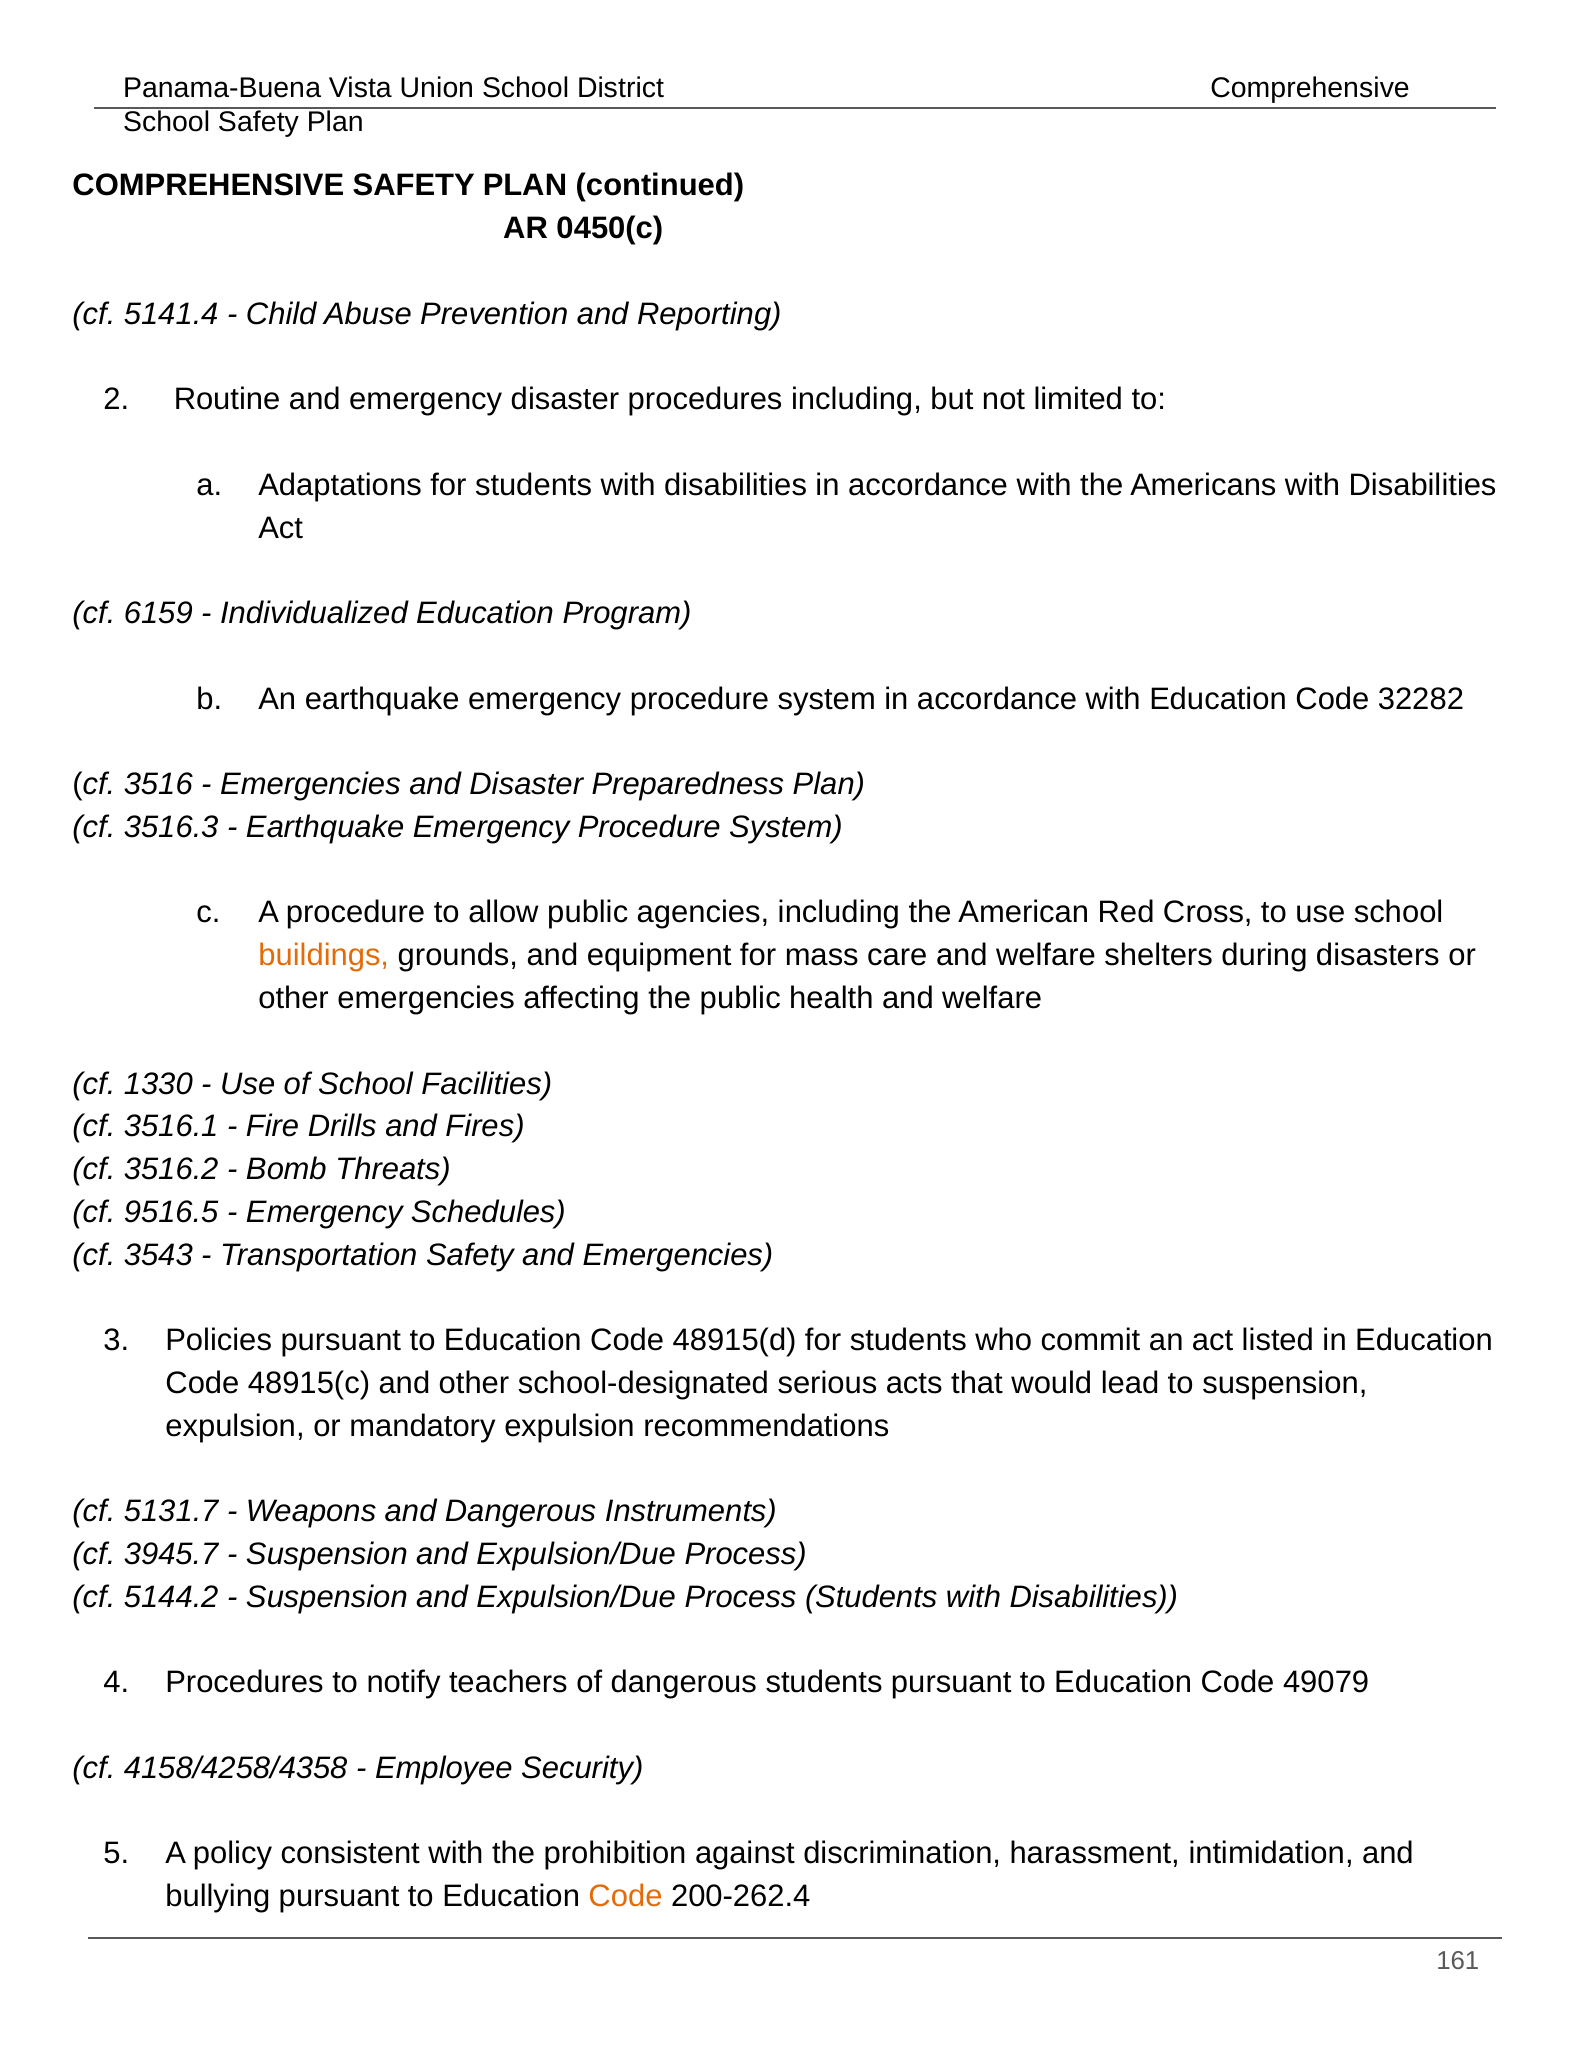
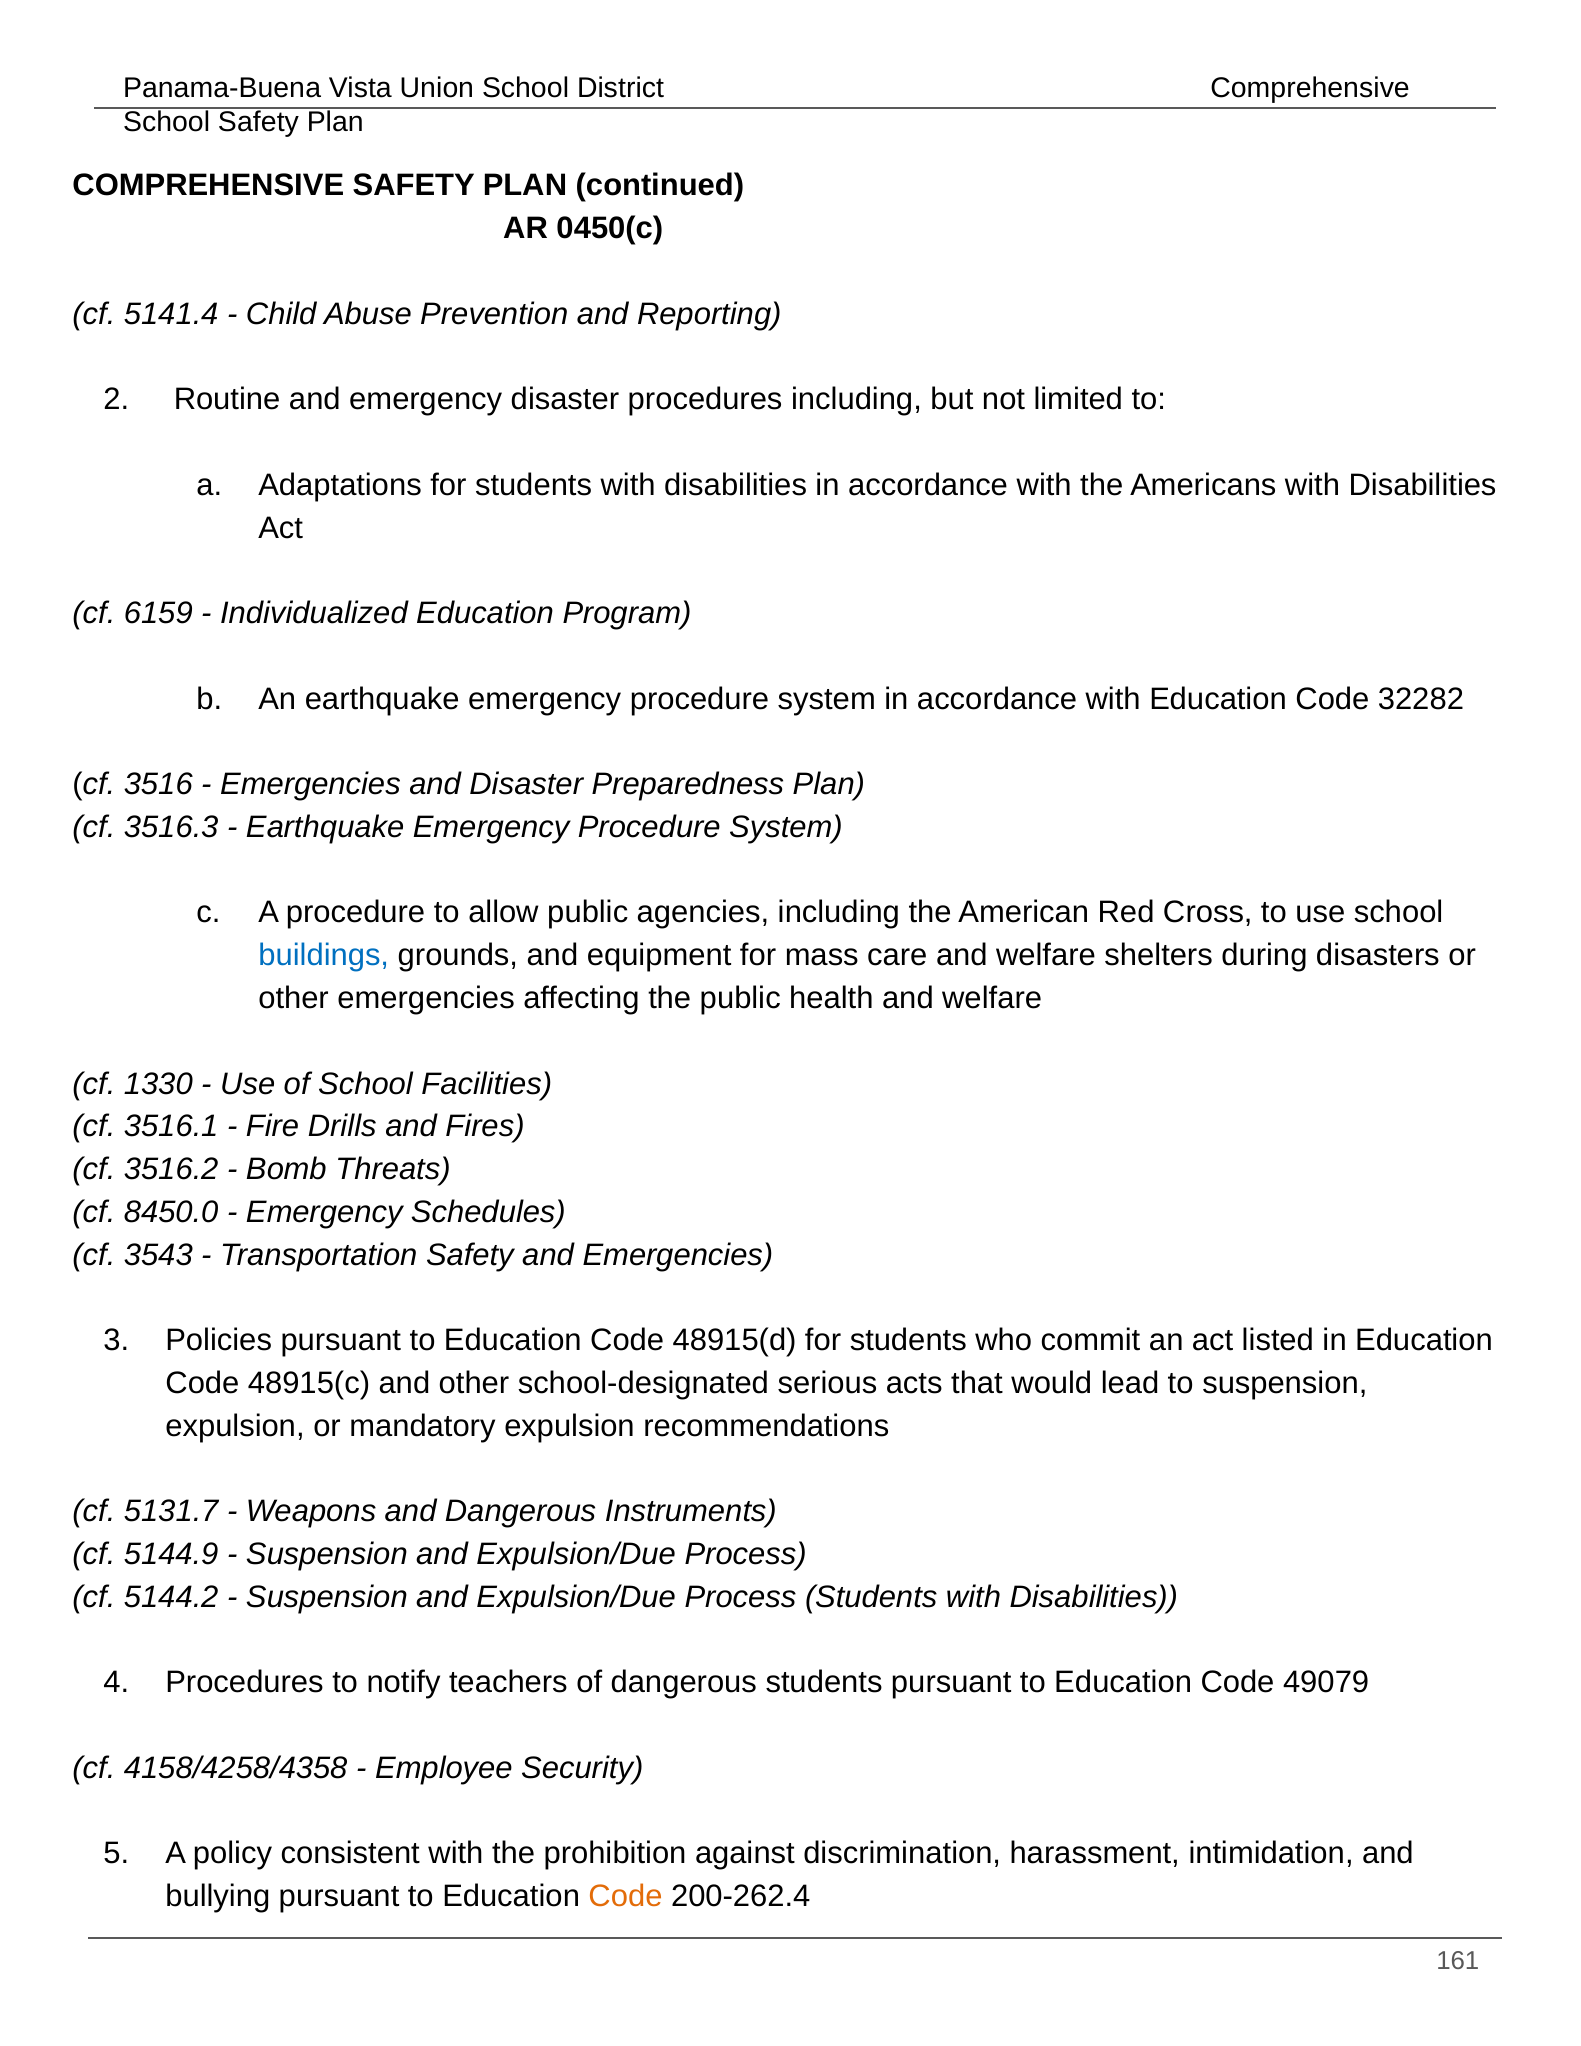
buildings colour: orange -> blue
9516.5: 9516.5 -> 8450.0
3945.7: 3945.7 -> 5144.9
